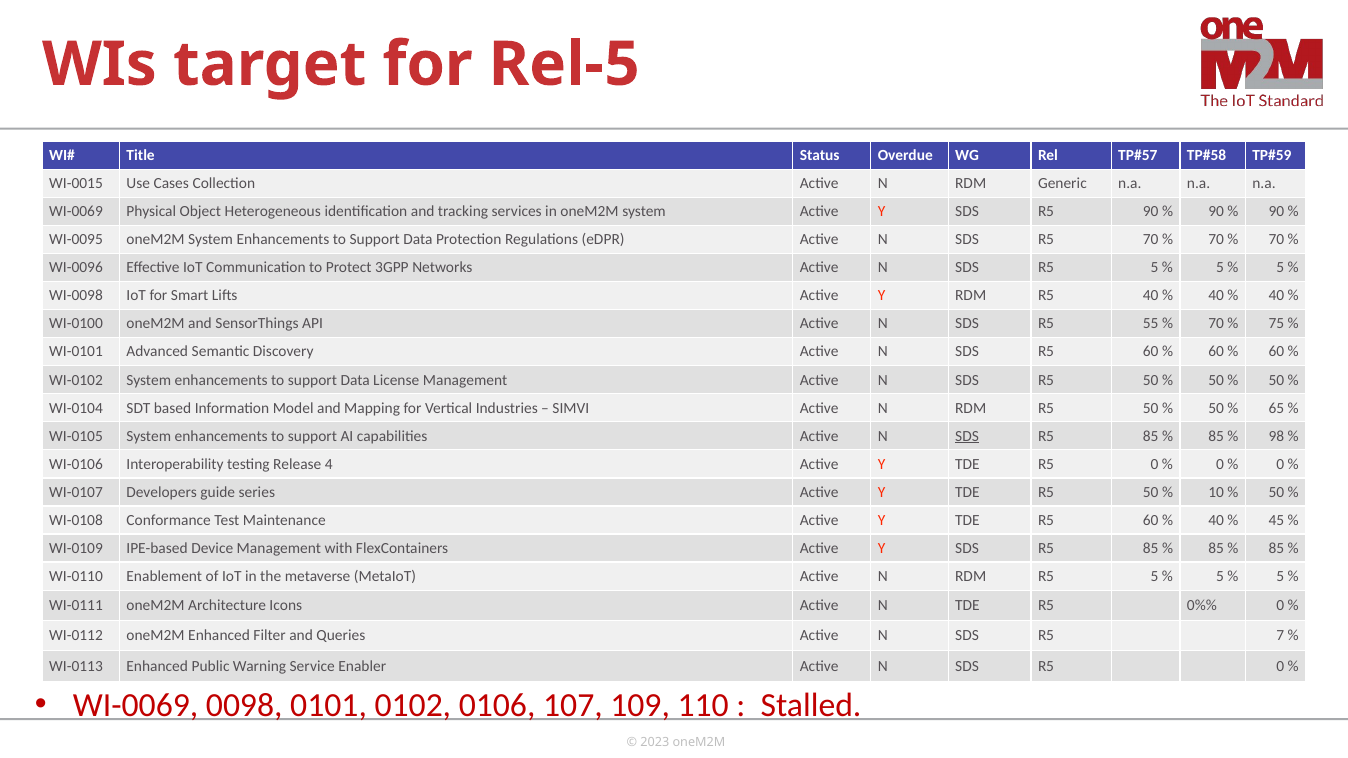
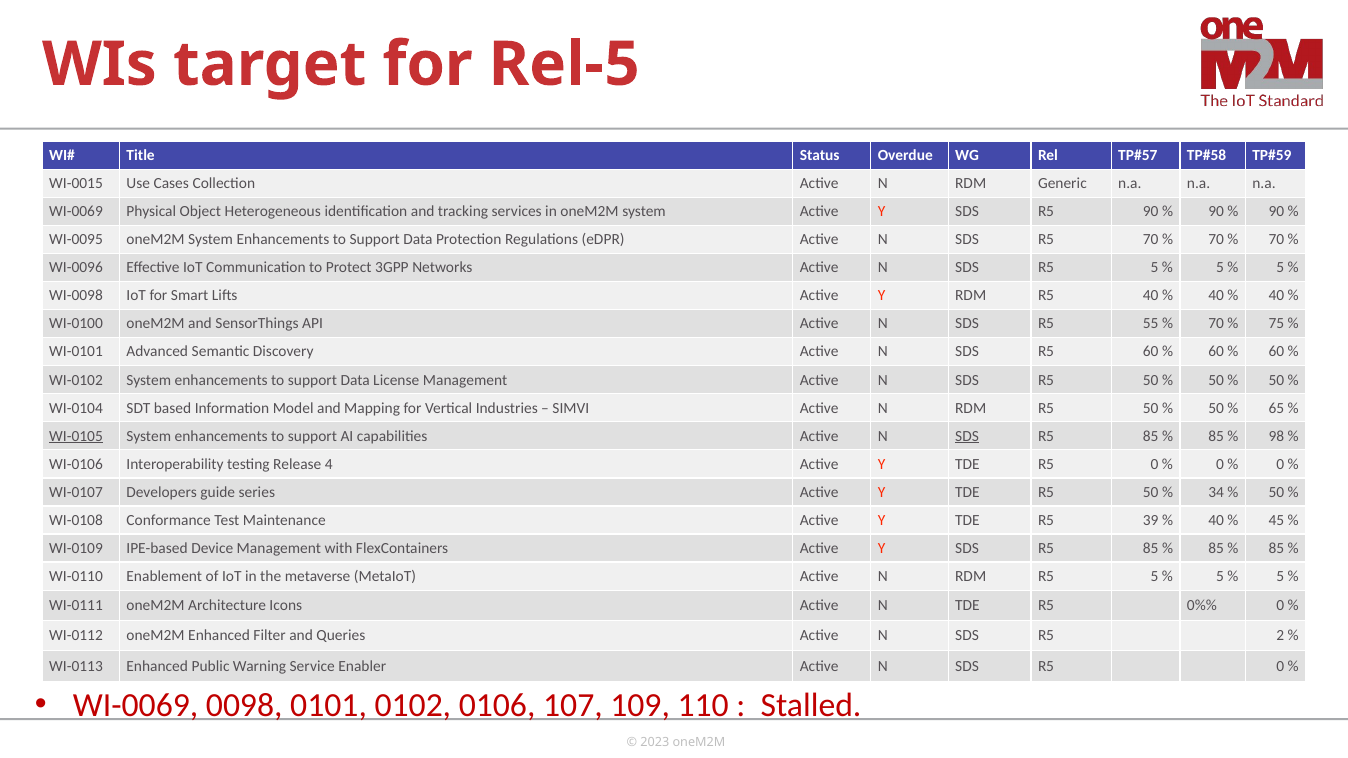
WI-0105 underline: none -> present
10: 10 -> 34
TDE R5 60: 60 -> 39
7: 7 -> 2
